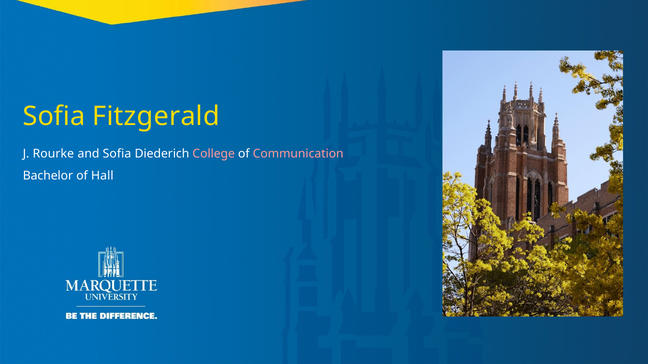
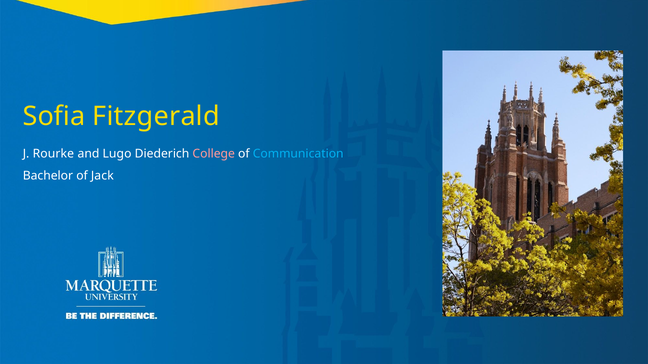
and Sofia: Sofia -> Lugo
Communication colour: pink -> light blue
Hall: Hall -> Jack
